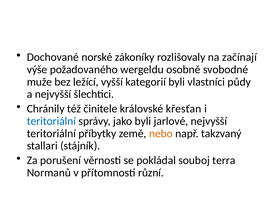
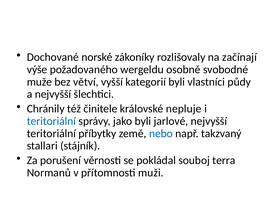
ležící: ležící -> větví
křesťan: křesťan -> nepluje
nebo colour: orange -> blue
různí: různí -> muži
